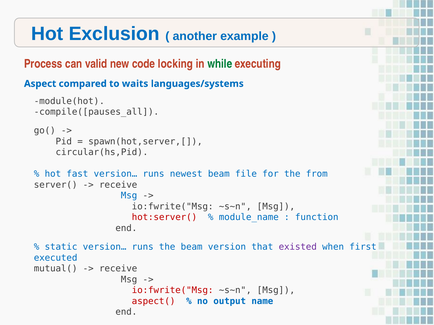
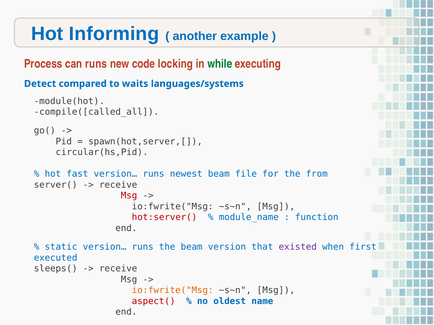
Exclusion: Exclusion -> Informing
can valid: valid -> runs
Aspect: Aspect -> Detect
compile([pauses_all: compile([pauses_all -> compile([called_all
Msg at (129, 196) colour: blue -> red
mutual(: mutual( -> sleeps(
io:fwrite("Msg at (173, 291) colour: red -> orange
output: output -> oldest
